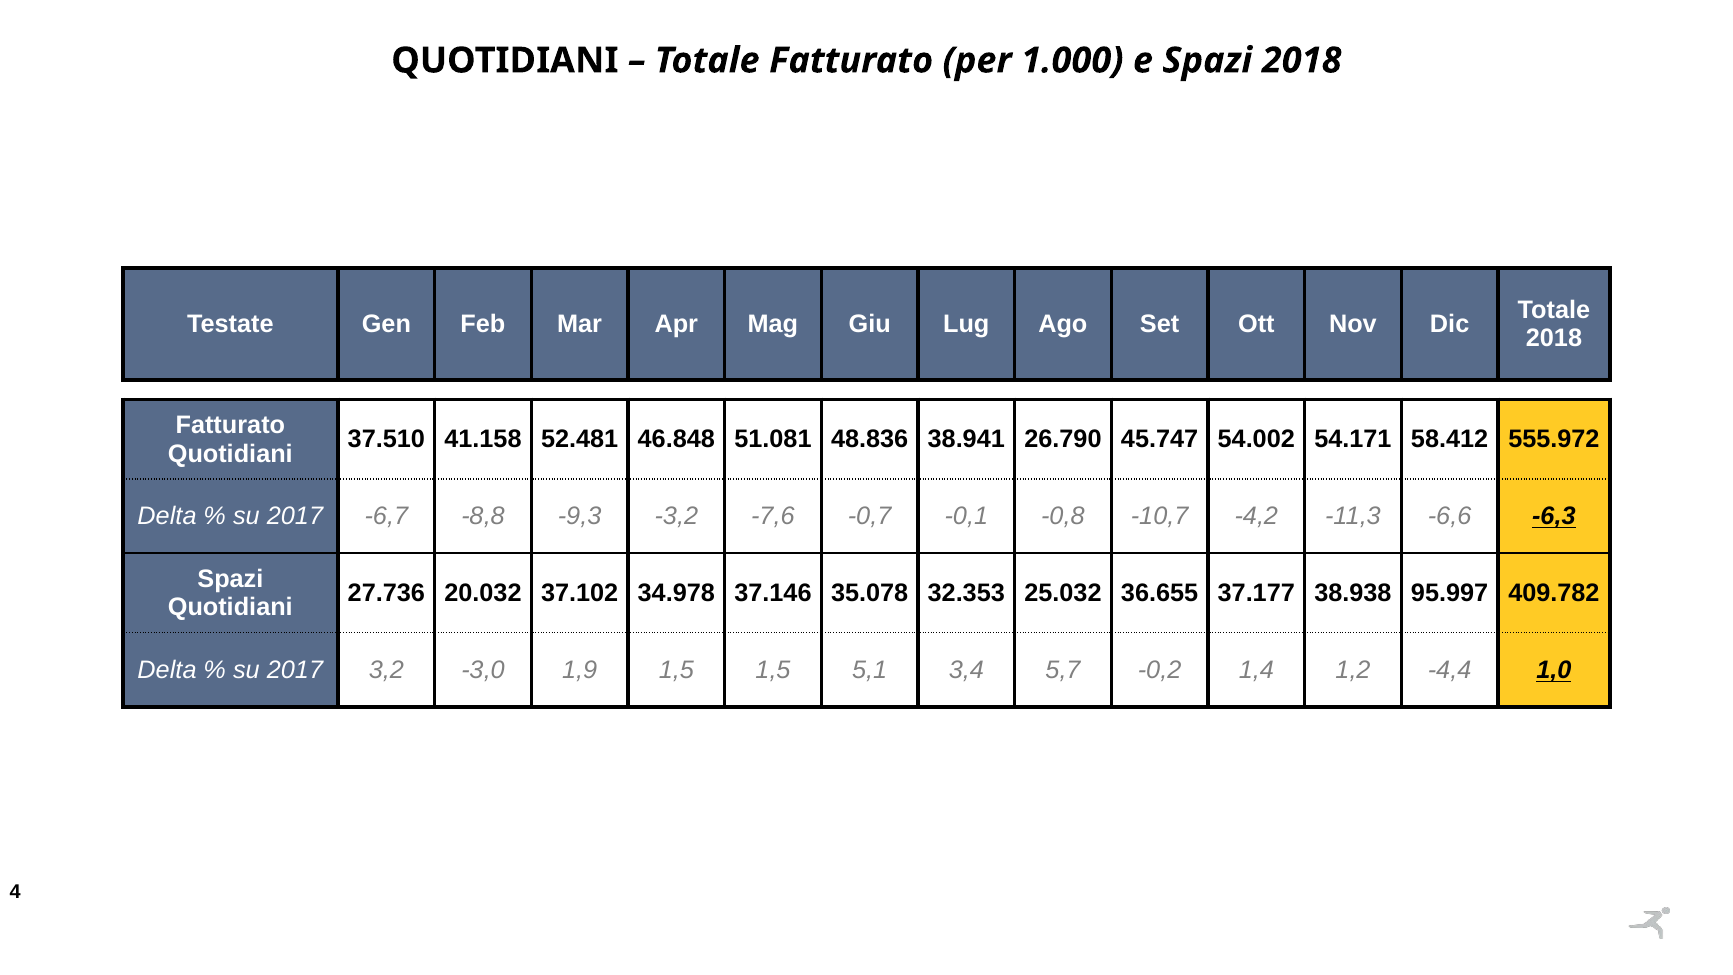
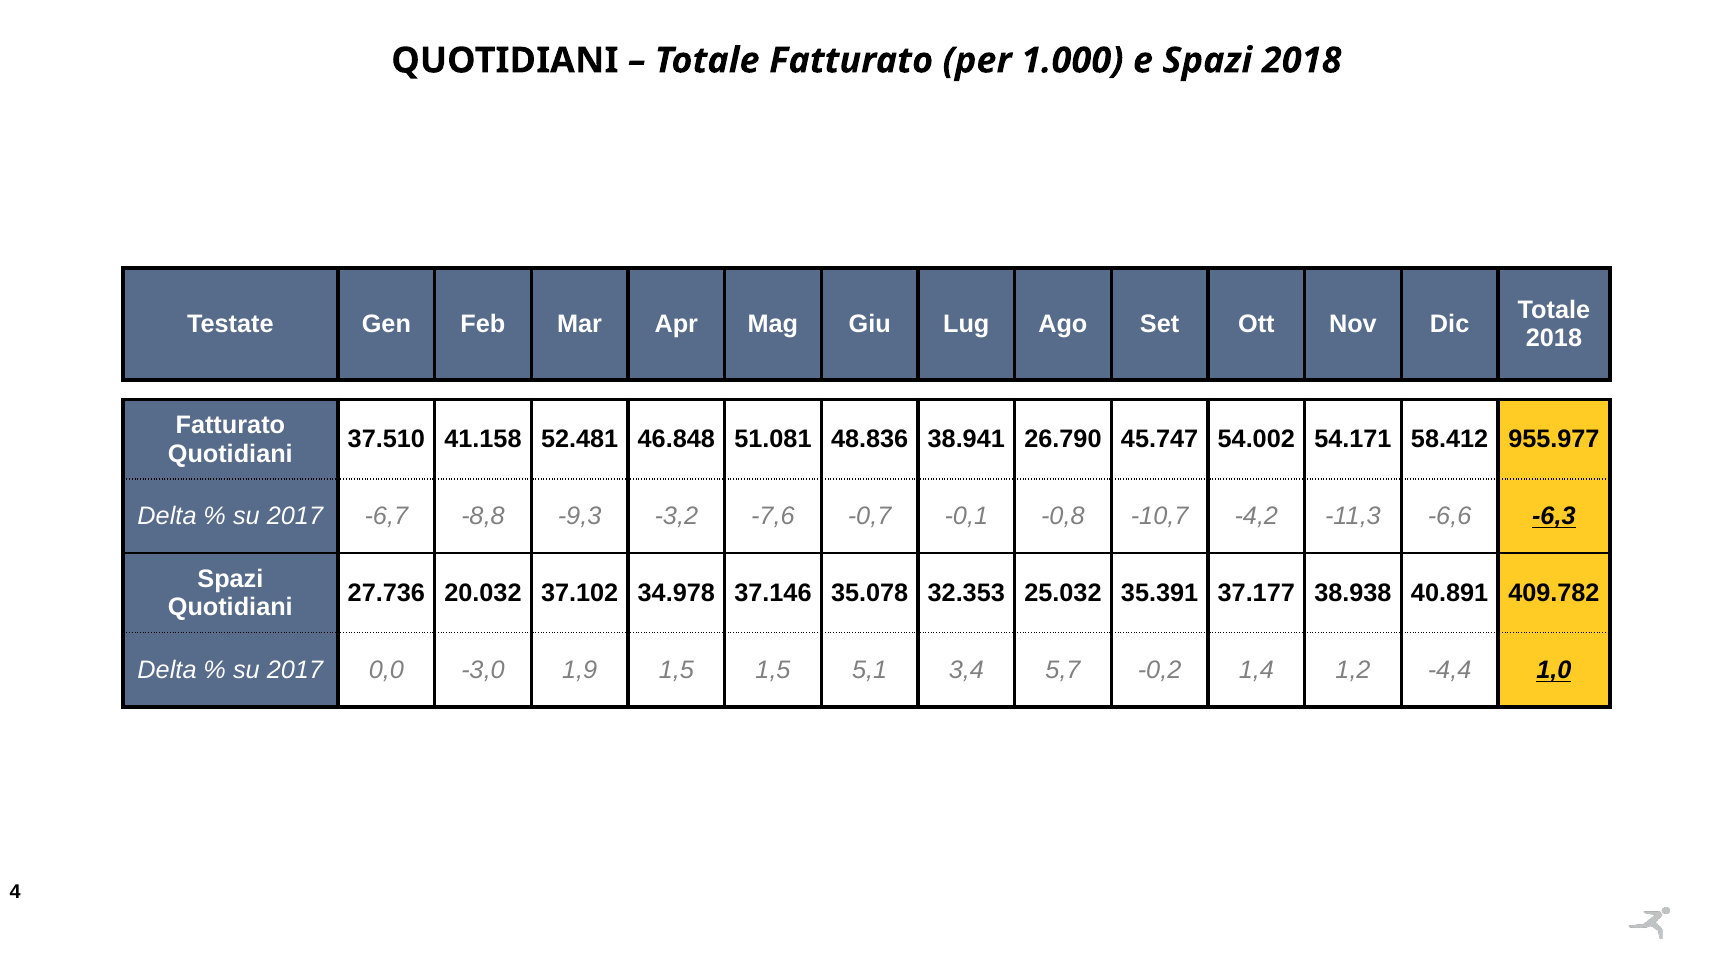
555.972: 555.972 -> 955.977
36.655: 36.655 -> 35.391
95.997: 95.997 -> 40.891
3,2: 3,2 -> 0,0
